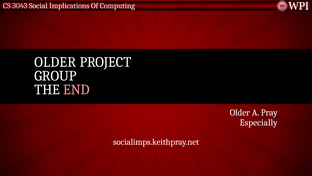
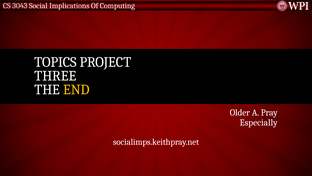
OLDER at (55, 62): OLDER -> TOPICS
GROUP: GROUP -> THREE
END colour: pink -> yellow
